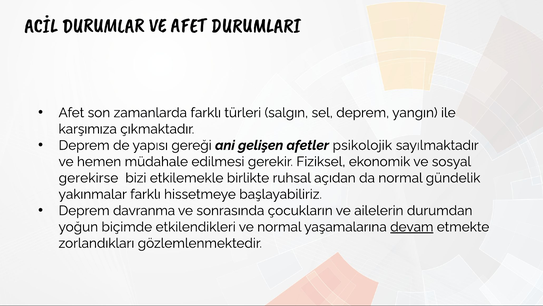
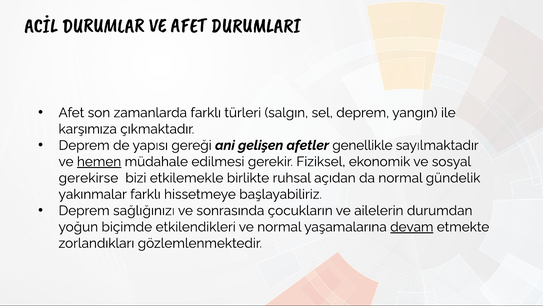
psikolojik: psikolojik -> genellikle
hemen underline: none -> present
davranma: davranma -> sağlığınızı
